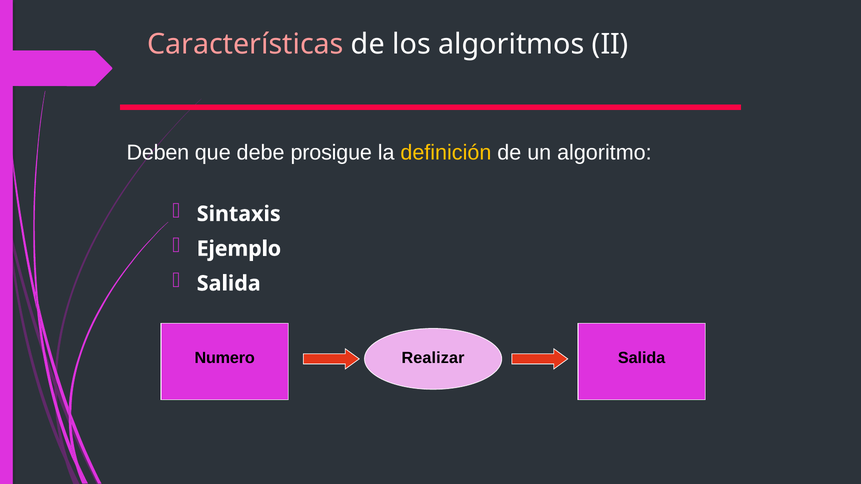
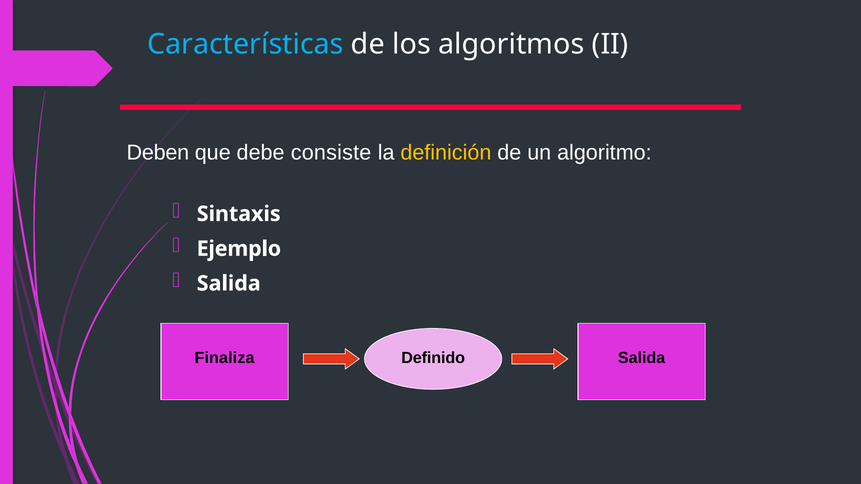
Características colour: pink -> light blue
prosigue: prosigue -> consiste
Numero: Numero -> Finaliza
Realizar: Realizar -> Definido
